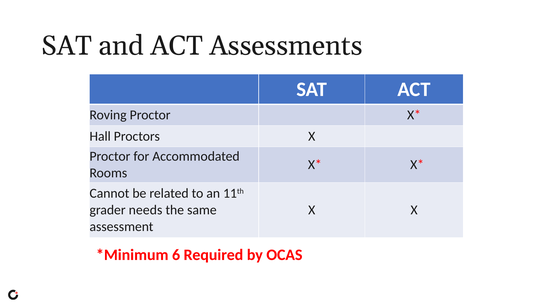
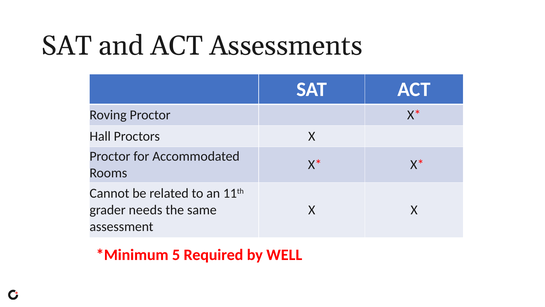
6: 6 -> 5
OCAS: OCAS -> WELL
